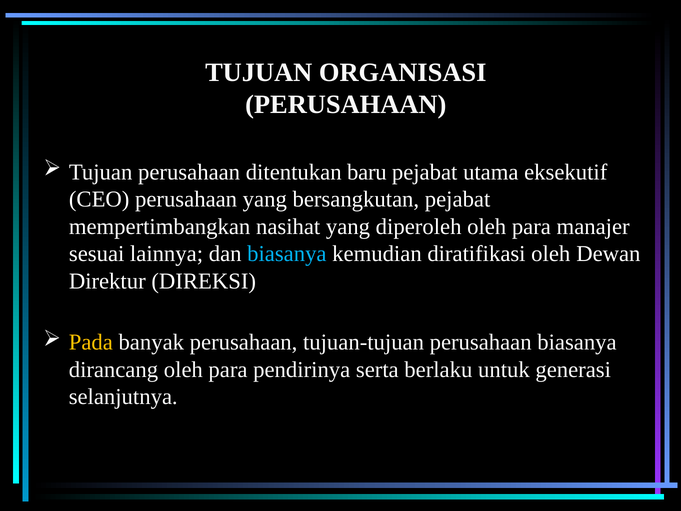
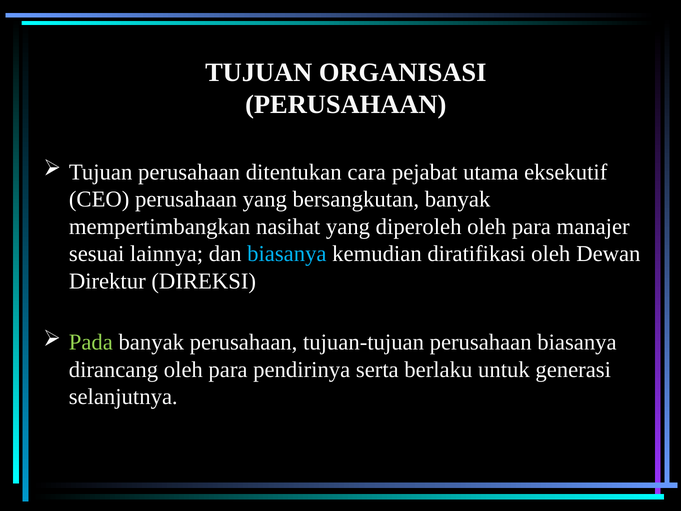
baru: baru -> cara
bersangkutan pejabat: pejabat -> banyak
Pada colour: yellow -> light green
